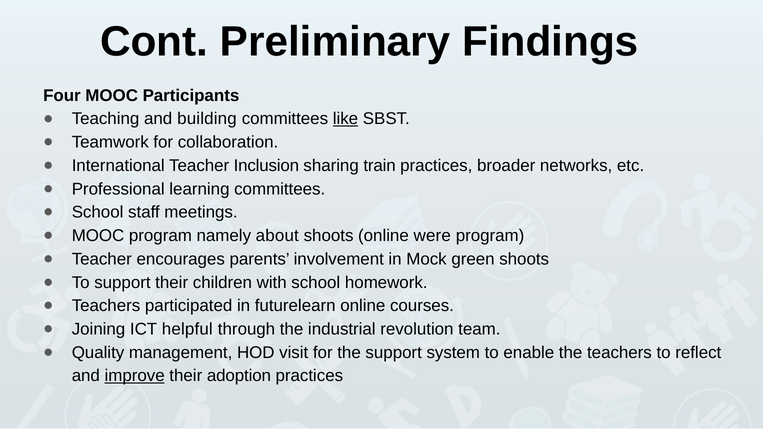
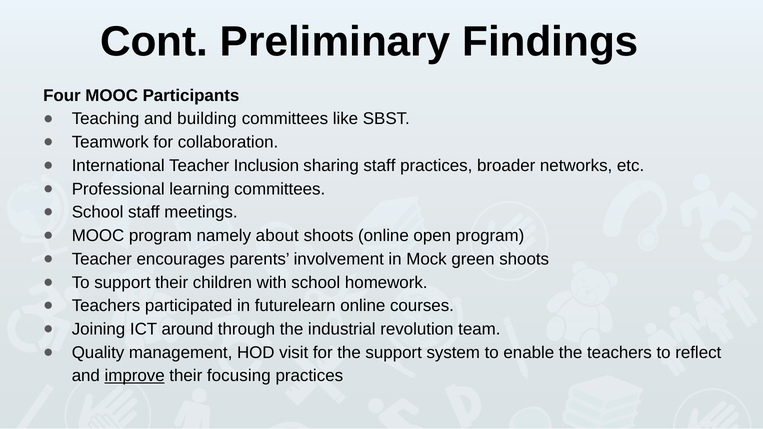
like underline: present -> none
sharing train: train -> staff
were: were -> open
helpful: helpful -> around
adoption: adoption -> focusing
